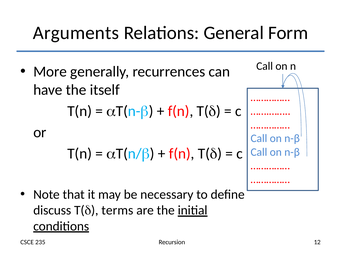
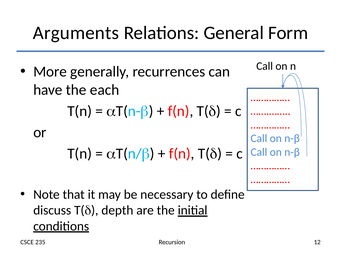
itself: itself -> each
terms: terms -> depth
